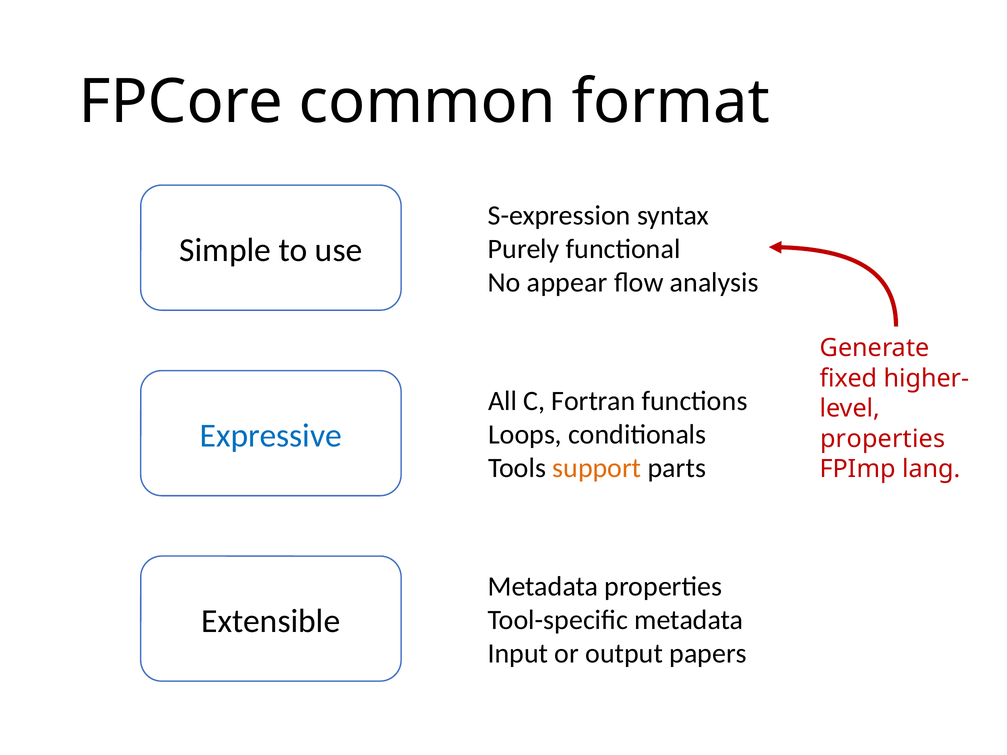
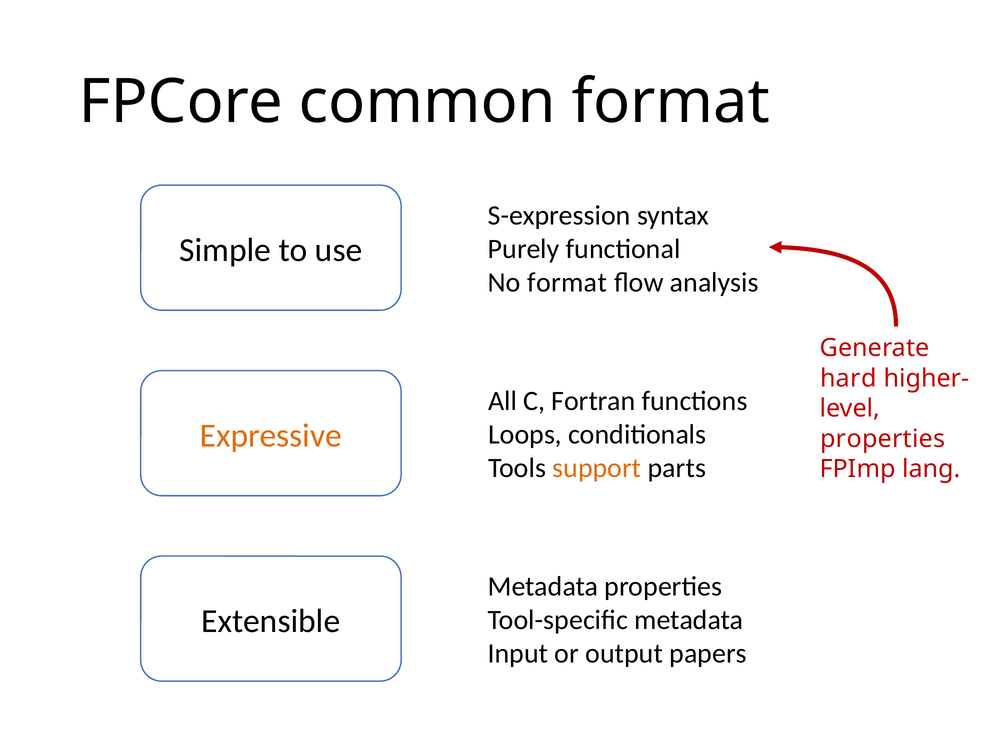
No appear: appear -> format
fixed: fixed -> hard
Expressive colour: blue -> orange
